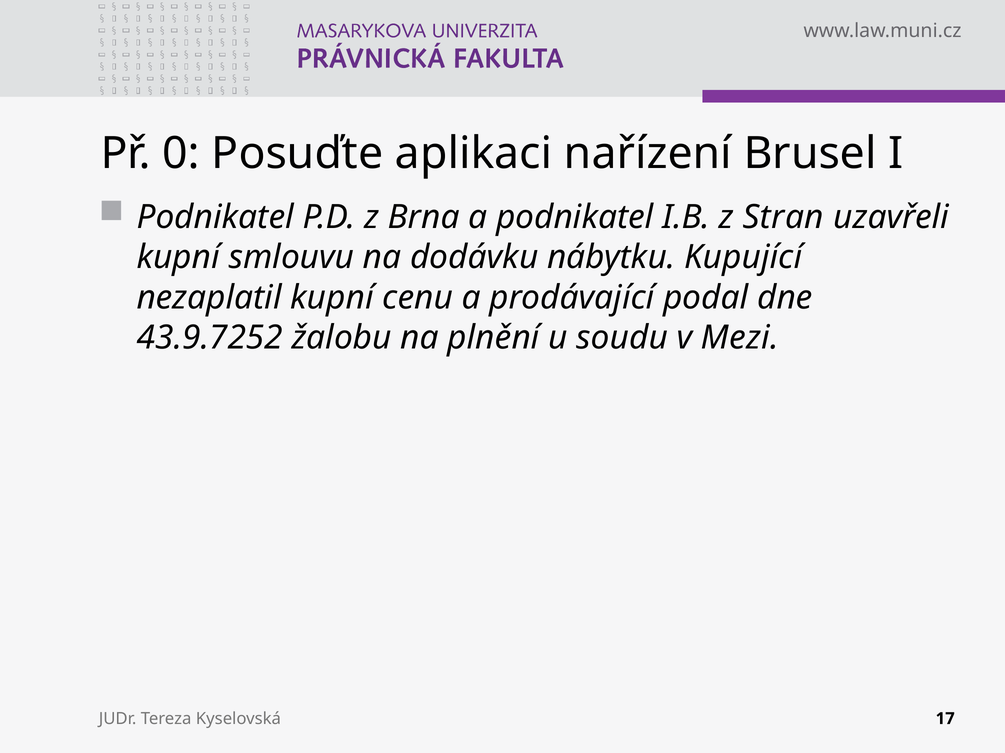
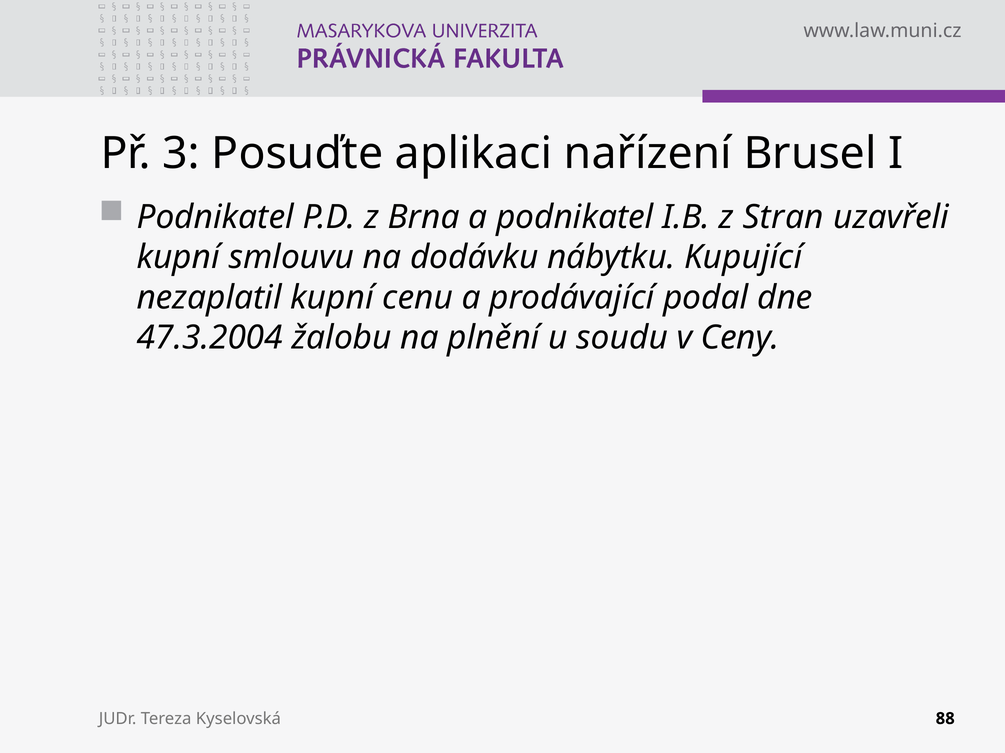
0: 0 -> 3
43.9.7252: 43.9.7252 -> 47.3.2004
Mezi: Mezi -> Ceny
17: 17 -> 88
